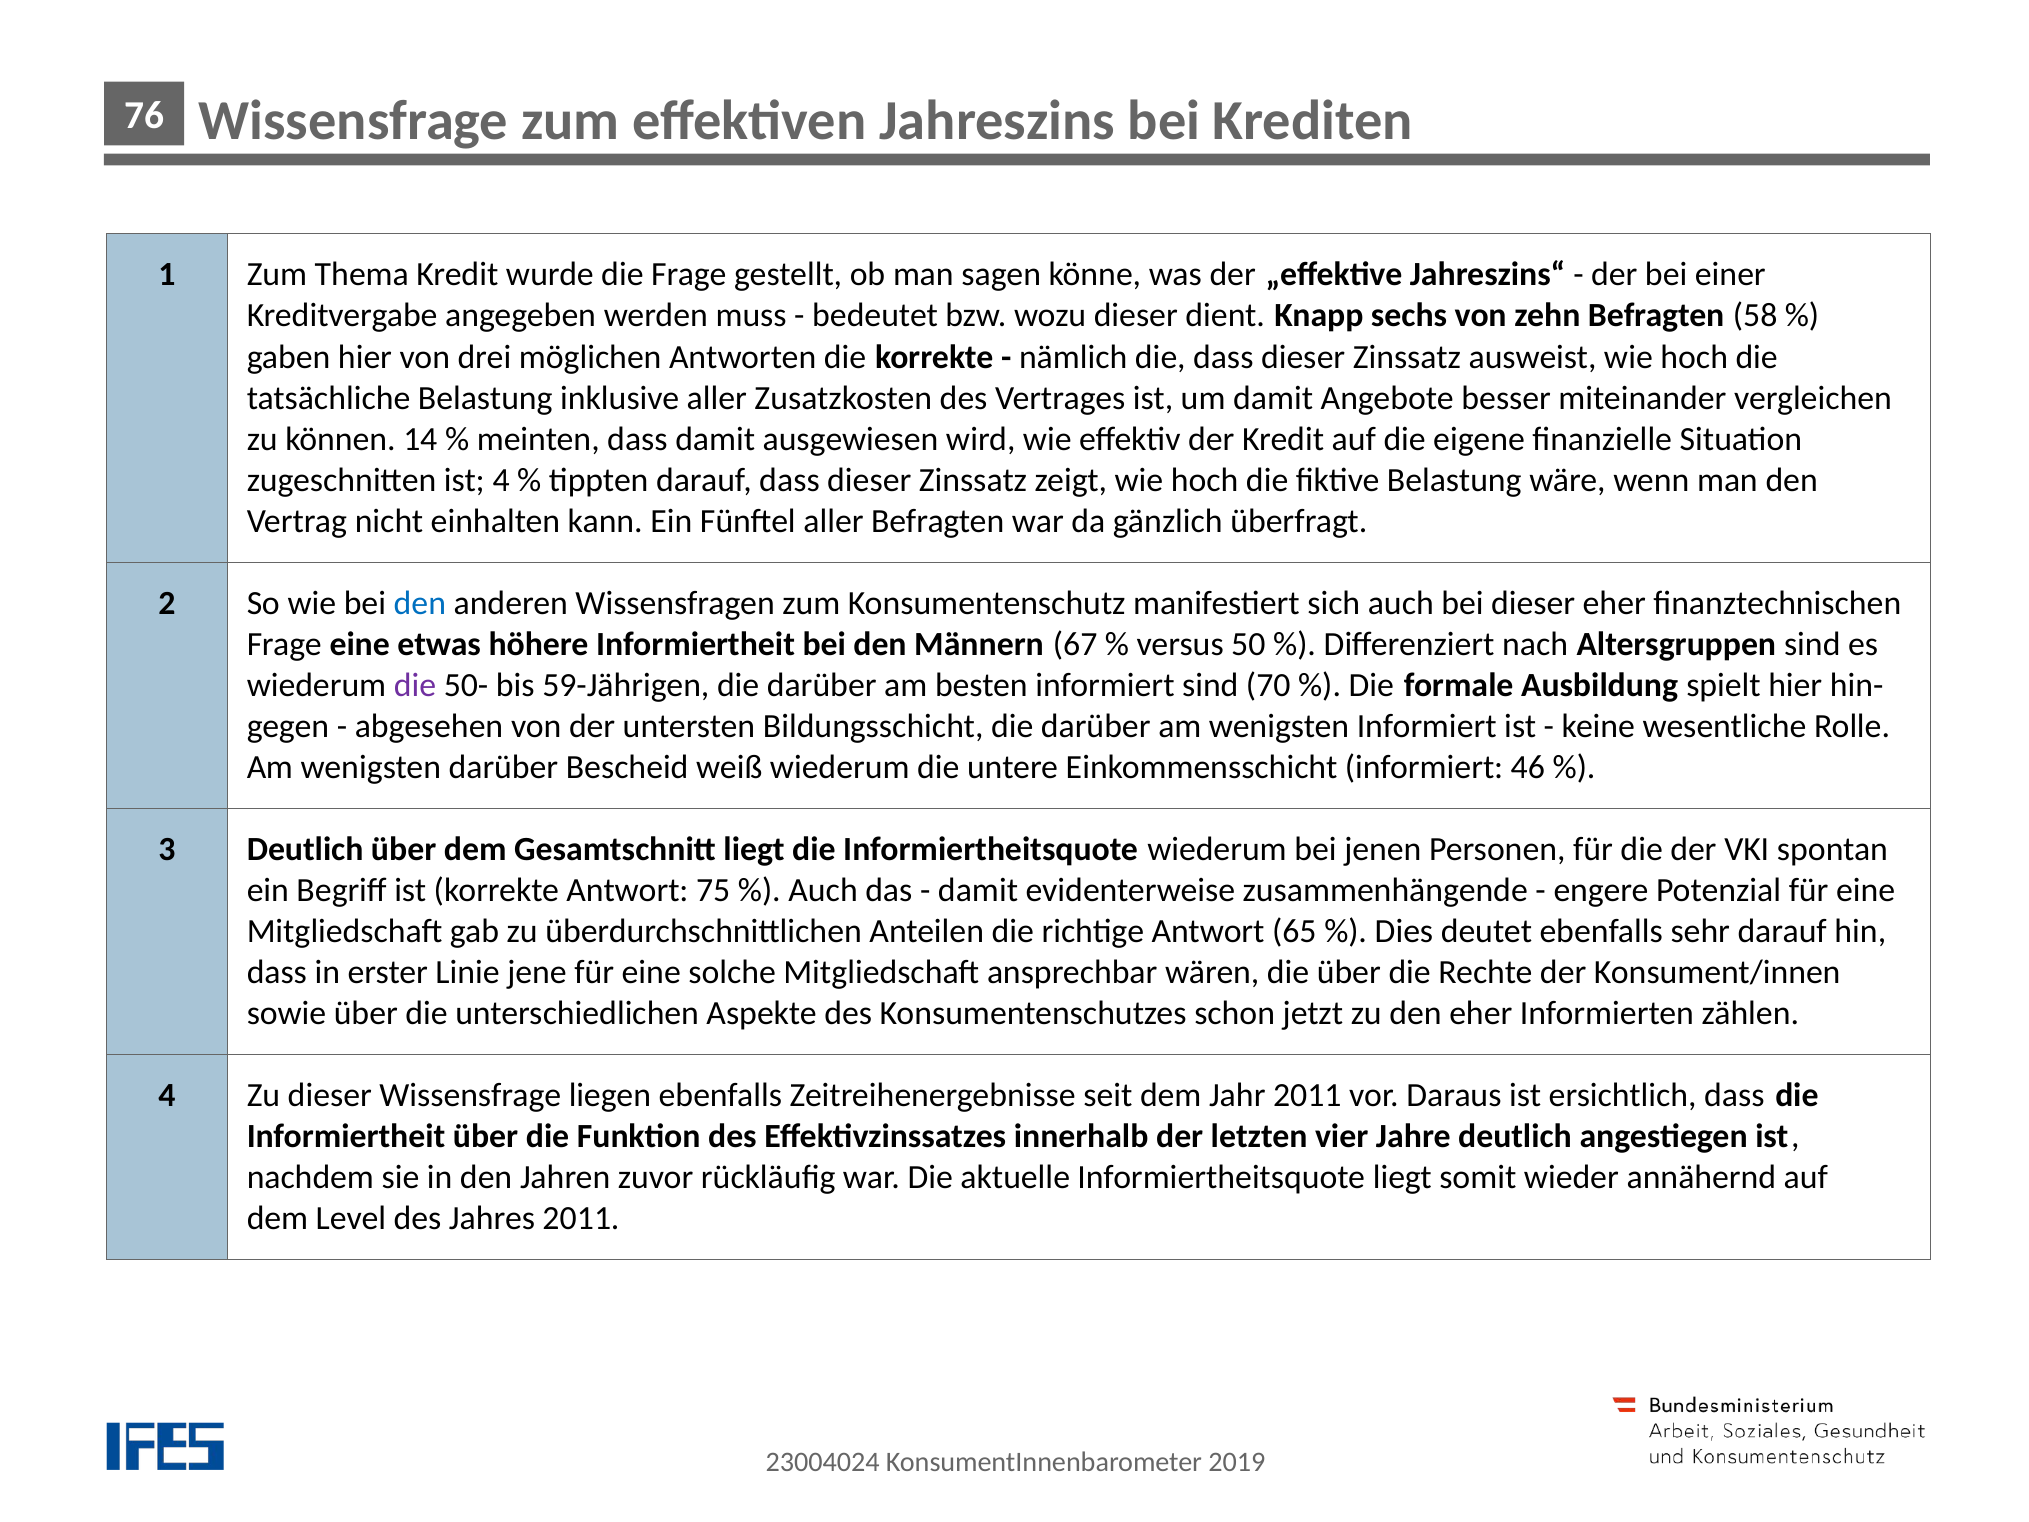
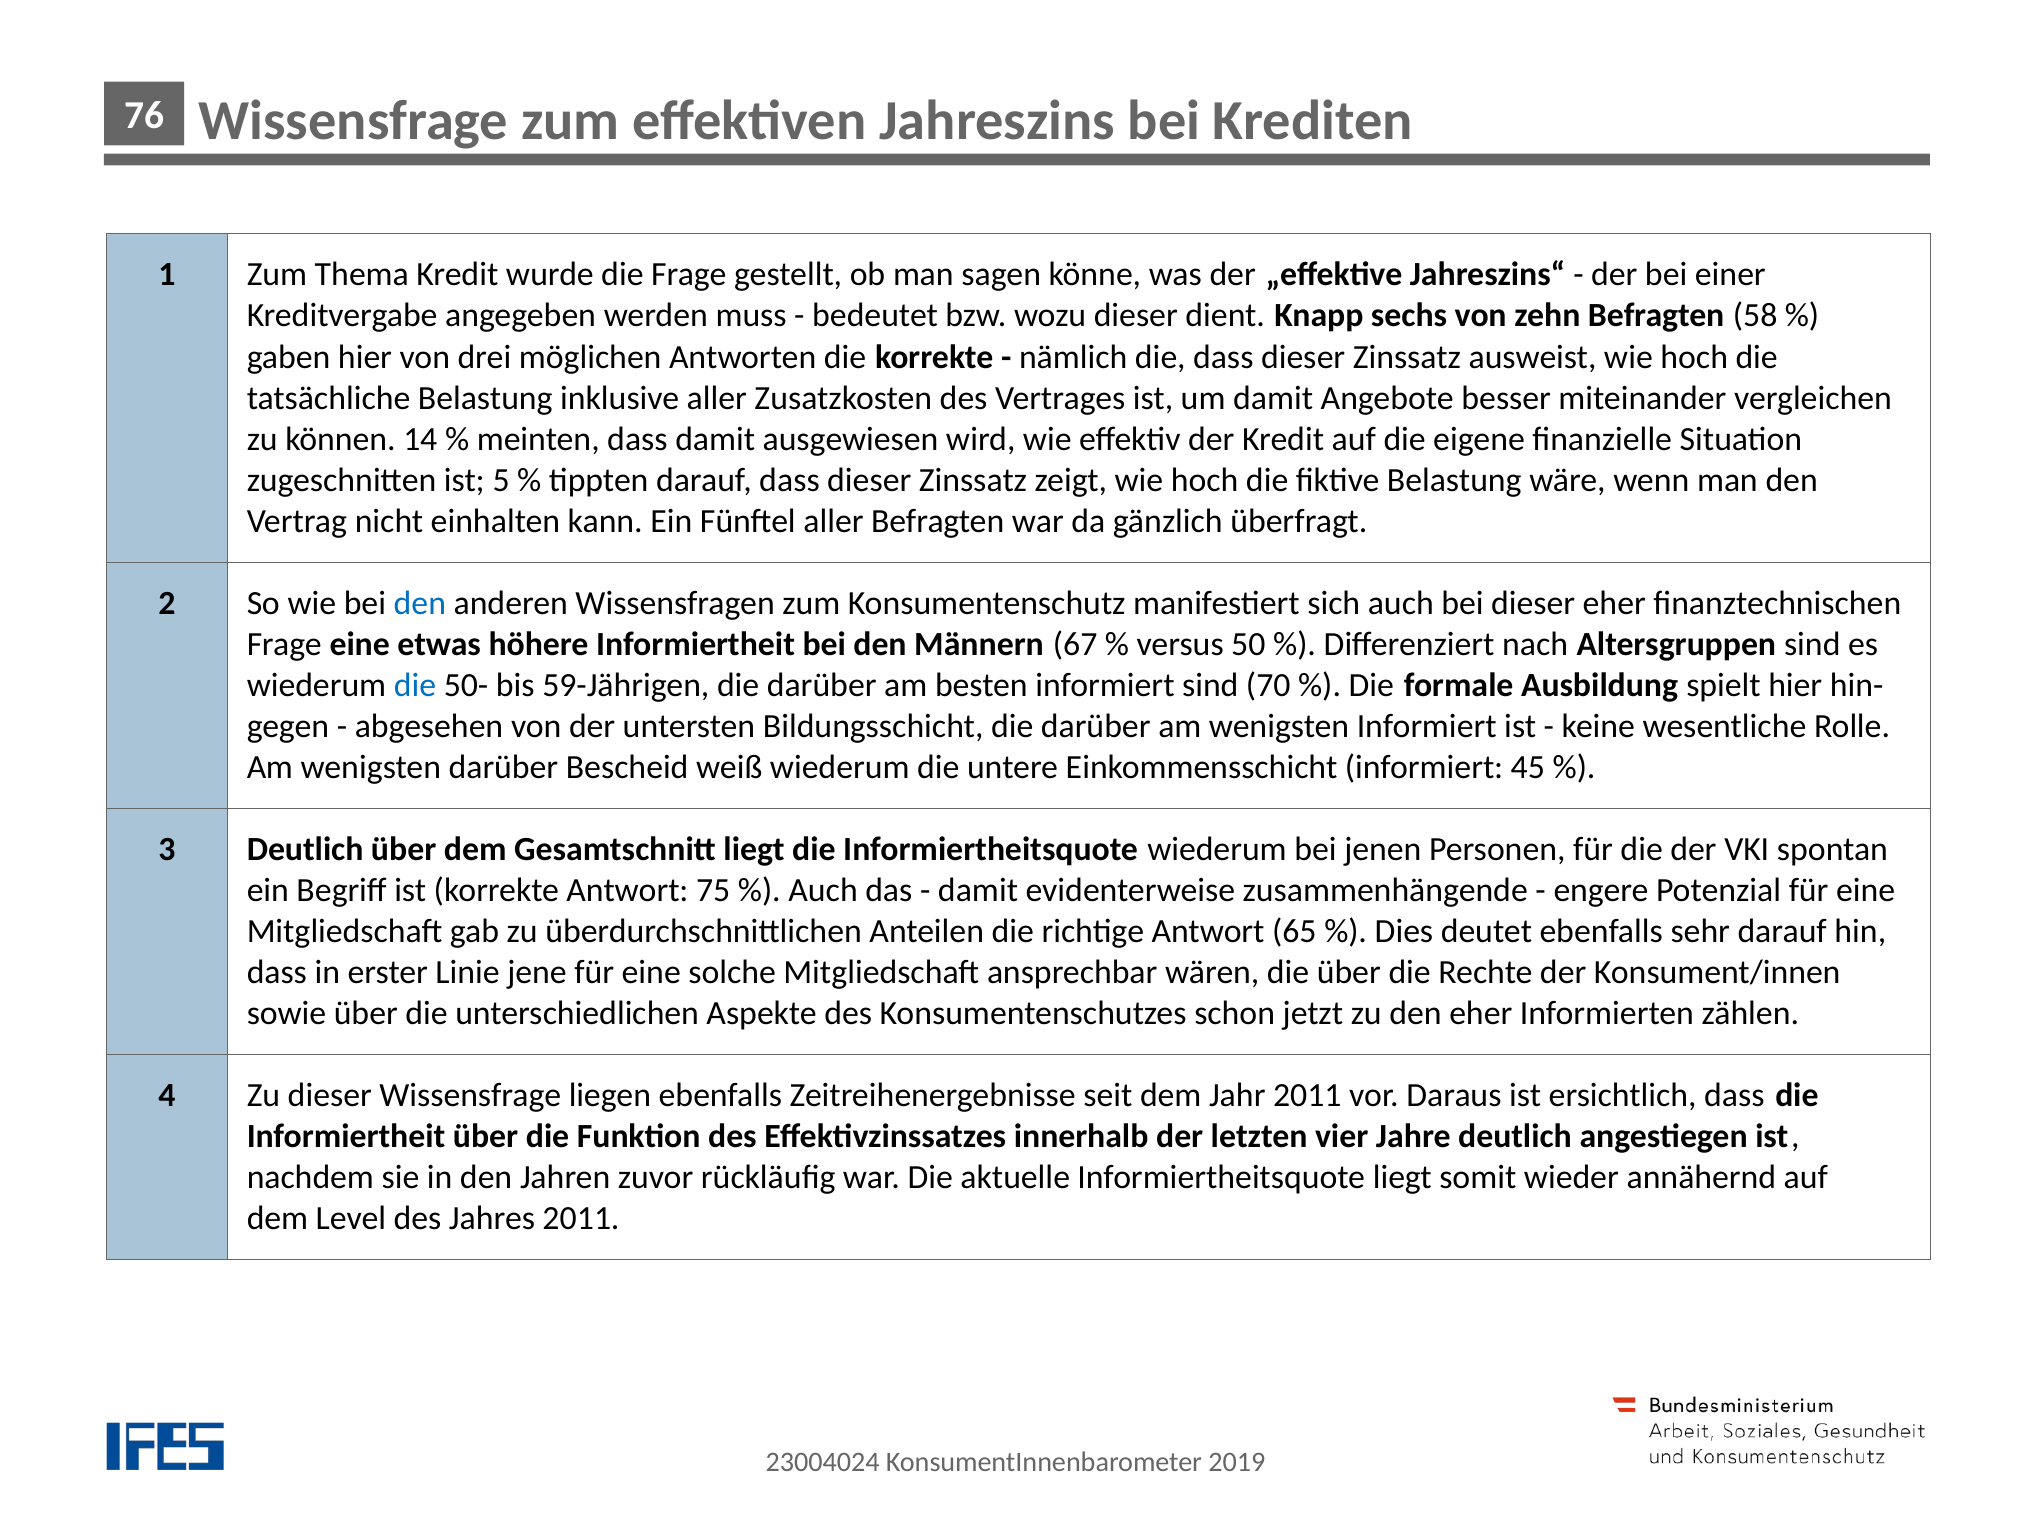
ist 4: 4 -> 5
die at (415, 685) colour: purple -> blue
46: 46 -> 45
